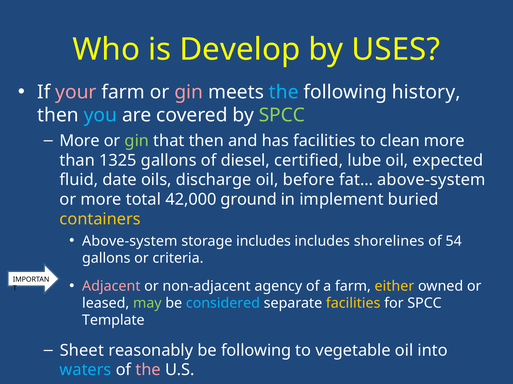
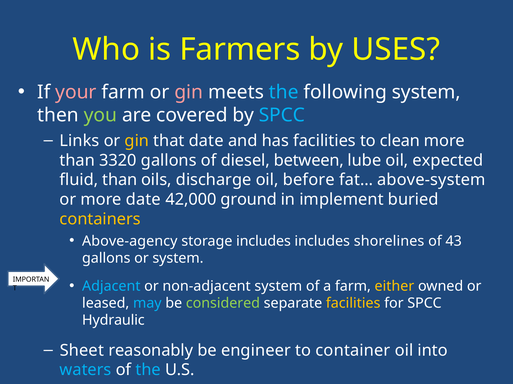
Develop: Develop -> Farmers
following history: history -> system
you colour: light blue -> light green
SPCC at (282, 116) colour: light green -> light blue
More at (80, 141): More -> Links
gin at (137, 141) colour: light green -> yellow
that then: then -> date
1325: 1325 -> 3320
certified: certified -> between
fluid date: date -> than
more total: total -> date
Above-system at (130, 242): Above-system -> Above-agency
54: 54 -> 43
or criteria: criteria -> system
Adjacent colour: pink -> light blue
non-adjacent agency: agency -> system
may colour: light green -> light blue
considered colour: light blue -> light green
Template: Template -> Hydraulic
be following: following -> engineer
vegetable: vegetable -> container
the at (148, 371) colour: pink -> light blue
